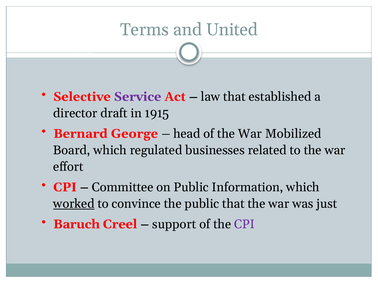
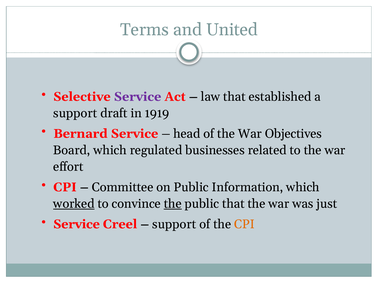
director at (75, 113): director -> support
1915: 1915 -> 1919
Bernard George: George -> Service
Mobilized: Mobilized -> Objectives
the at (173, 204) underline: none -> present
Baruch at (77, 225): Baruch -> Service
CPI at (244, 225) colour: purple -> orange
